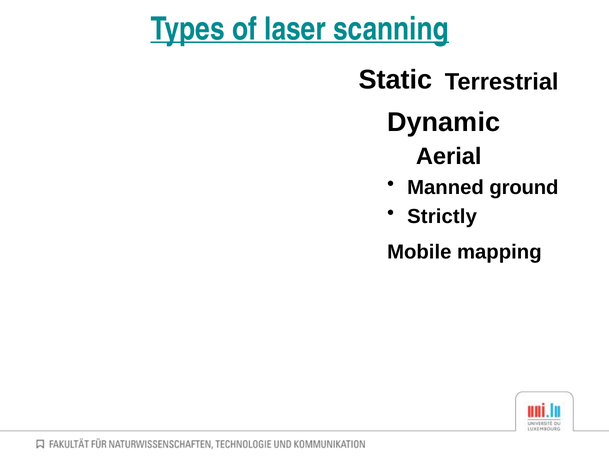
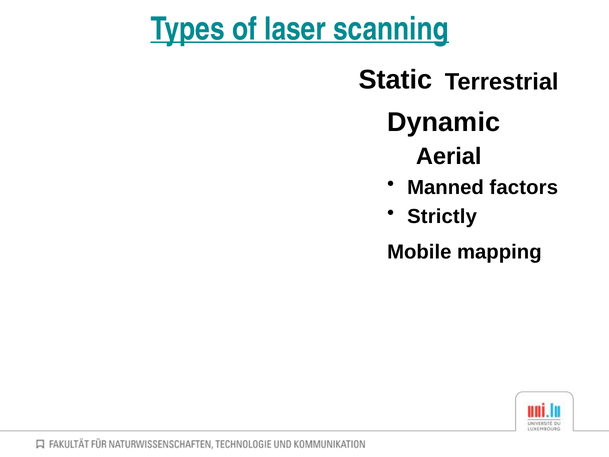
ground: ground -> factors
